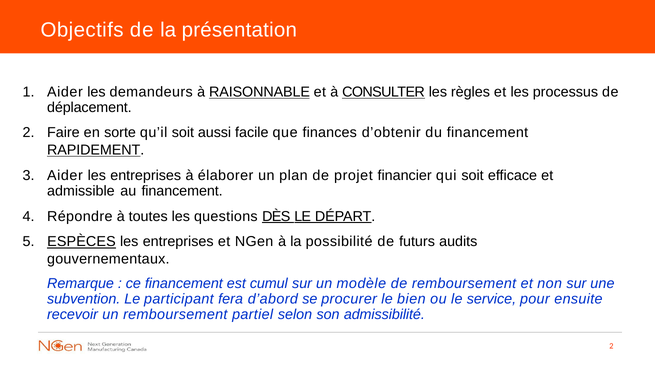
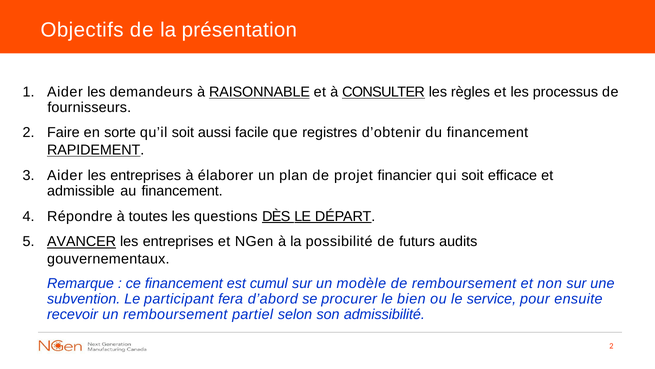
déplacement: déplacement -> fournisseurs
finances: finances -> registres
ESPÈCES: ESPÈCES -> AVANCER
